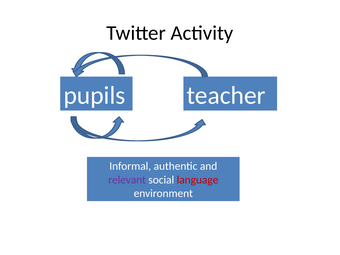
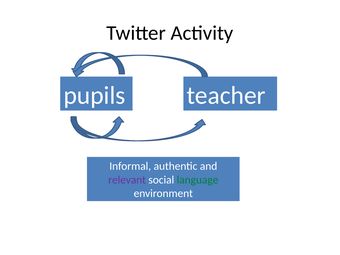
language colour: red -> green
